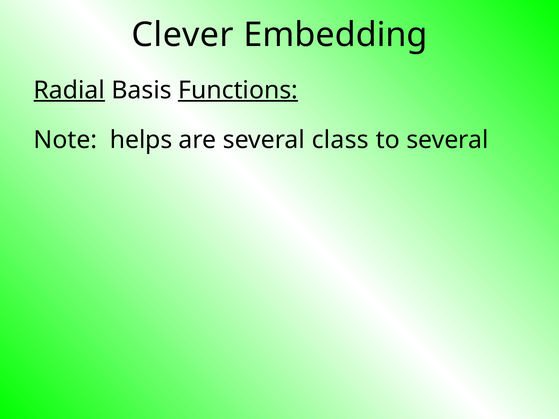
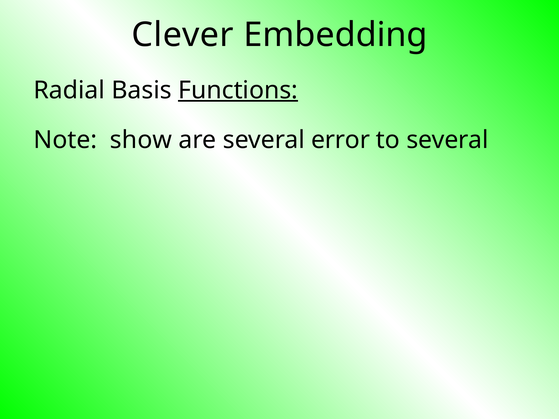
Radial underline: present -> none
helps: helps -> show
class: class -> error
